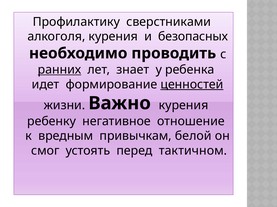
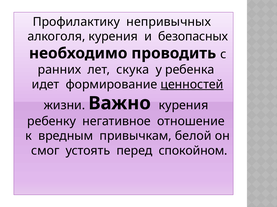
сверстниками: сверстниками -> непривычных
ранних underline: present -> none
знает: знает -> скука
тактичном: тактичном -> спокойном
